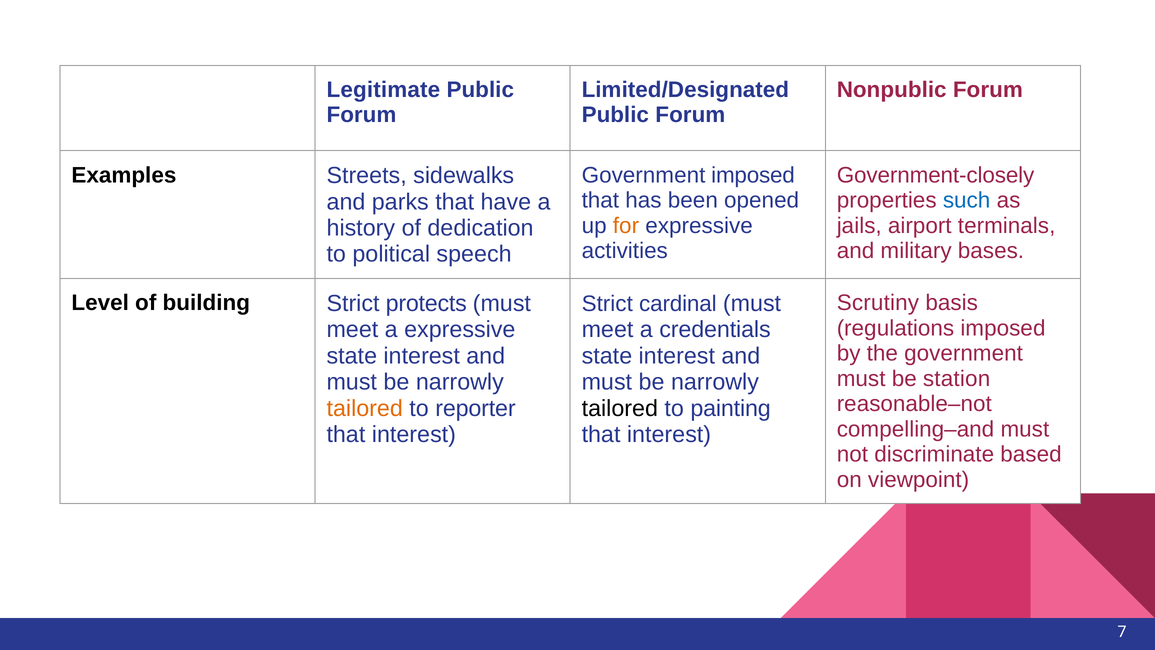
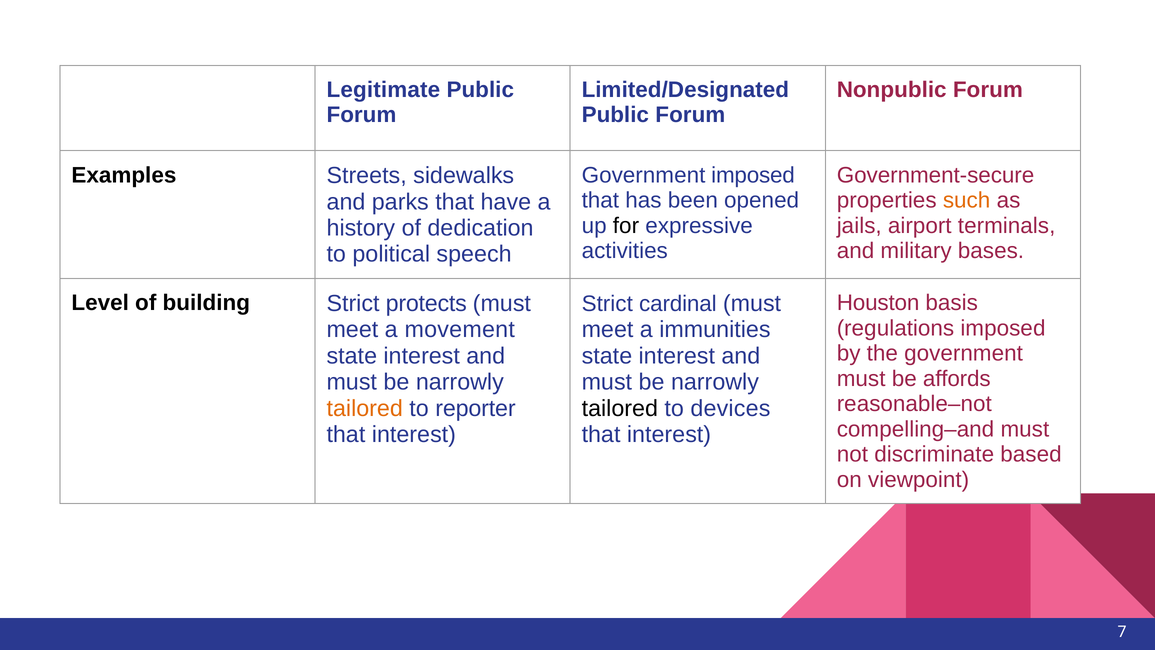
Government-closely: Government-closely -> Government-secure
such colour: blue -> orange
for colour: orange -> black
Scrutiny: Scrutiny -> Houston
a expressive: expressive -> movement
credentials: credentials -> immunities
station: station -> affords
painting: painting -> devices
